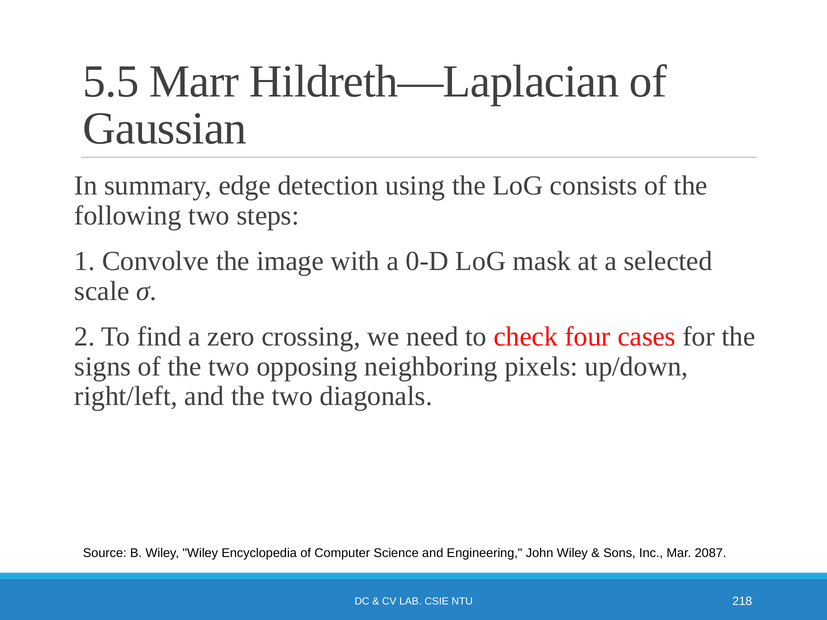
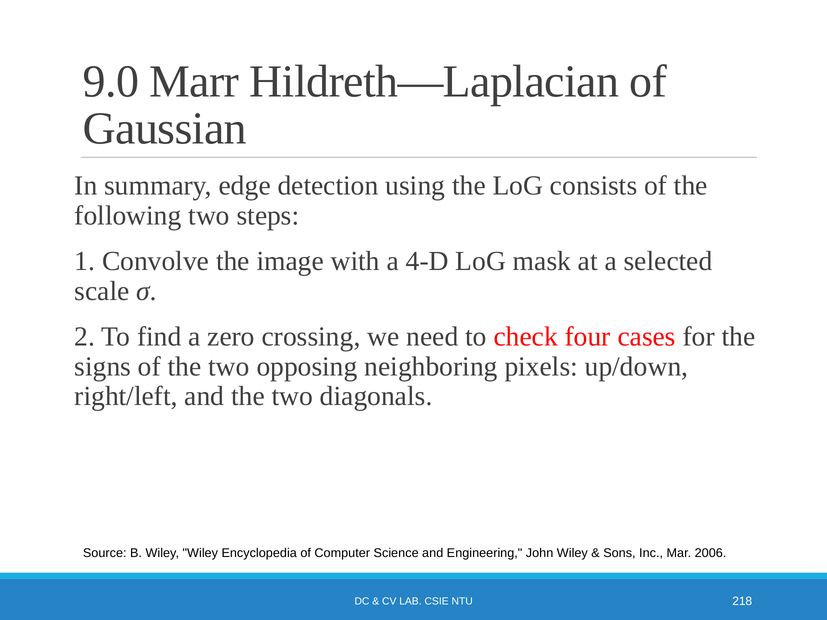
5.5: 5.5 -> 9.0
0-D: 0-D -> 4-D
2087: 2087 -> 2006
